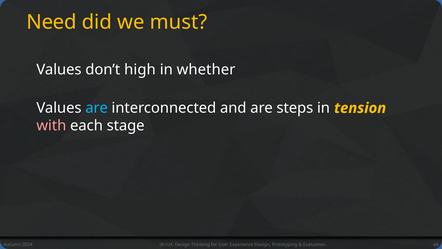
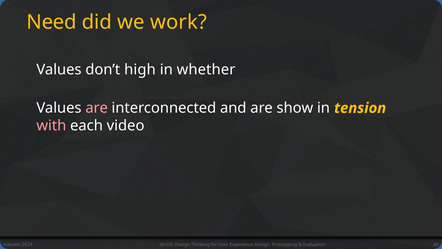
must: must -> work
are at (97, 108) colour: light blue -> pink
steps: steps -> show
stage: stage -> video
